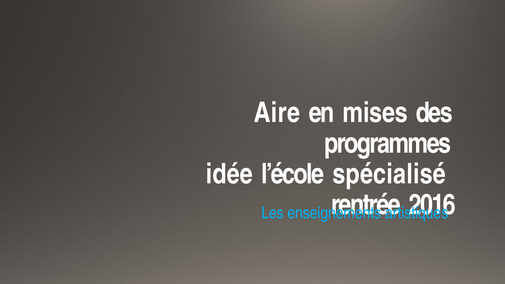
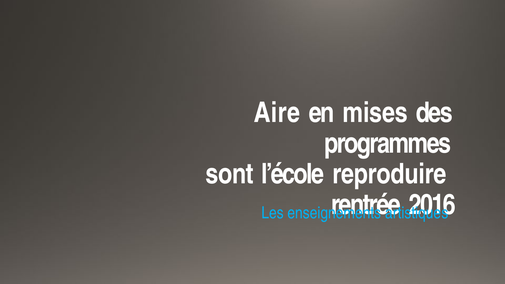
idée: idée -> sont
spécialisé: spécialisé -> reproduire
